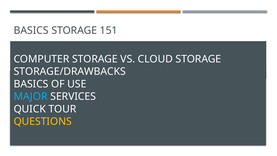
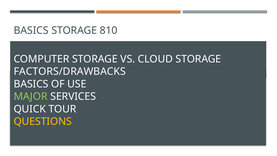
151: 151 -> 810
STORAGE/DRAWBACKS: STORAGE/DRAWBACKS -> FACTORS/DRAWBACKS
MAJOR colour: light blue -> light green
